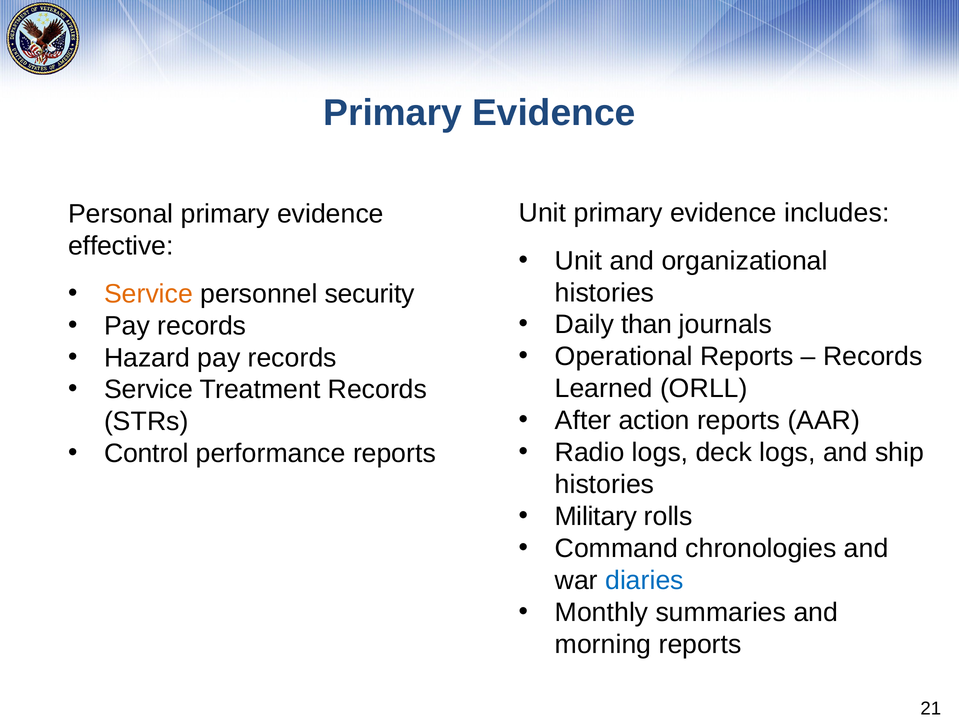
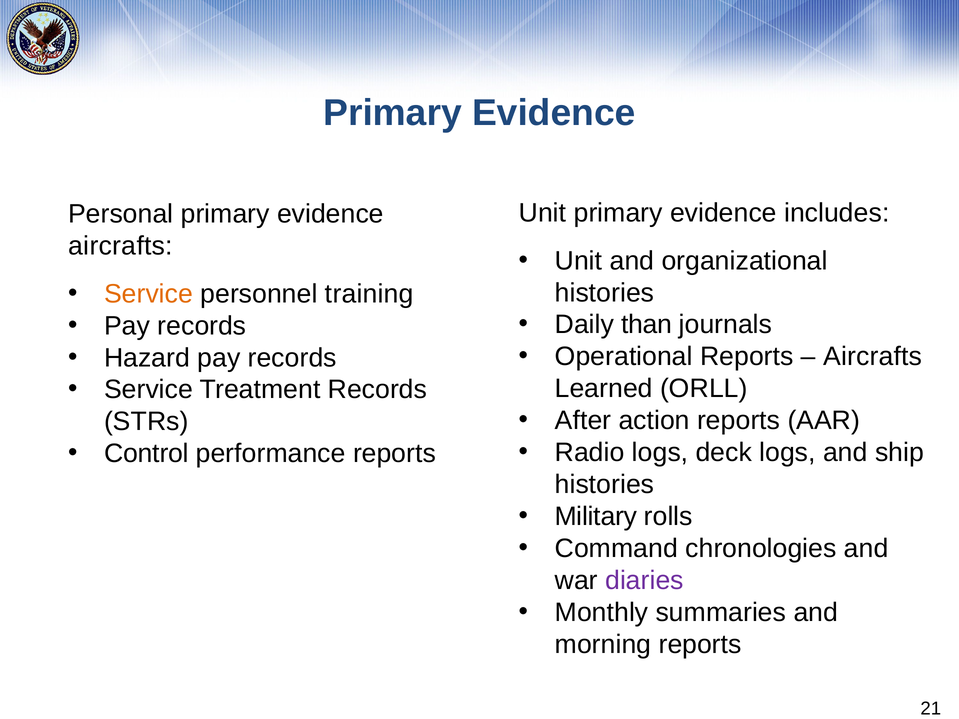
effective at (121, 246): effective -> aircrafts
security: security -> training
Records at (873, 357): Records -> Aircrafts
diaries colour: blue -> purple
